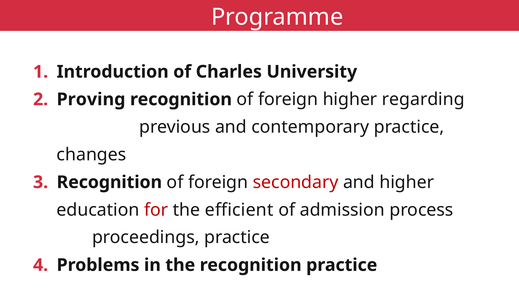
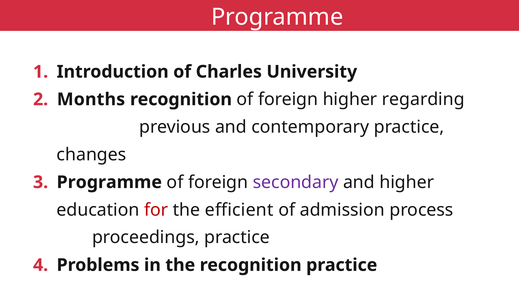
Proving: Proving -> Months
Recognition at (109, 182): Recognition -> Programme
secondary colour: red -> purple
